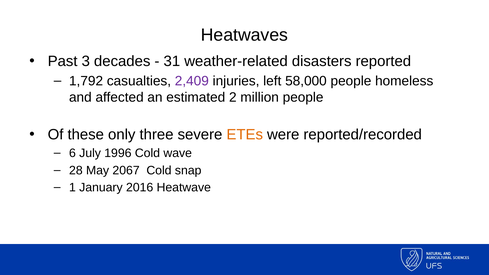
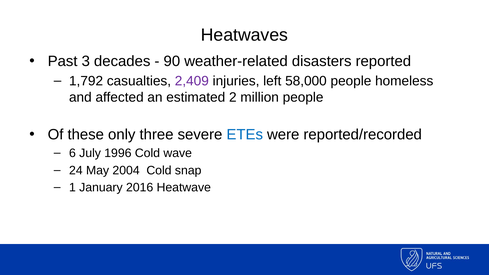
31: 31 -> 90
ETEs colour: orange -> blue
28: 28 -> 24
2067: 2067 -> 2004
